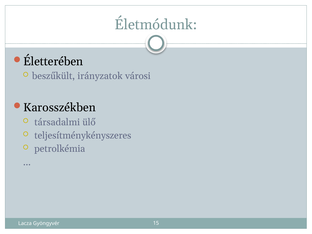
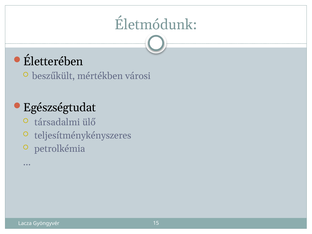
irányzatok: irányzatok -> mértékben
Karosszékben: Karosszékben -> Egészségtudat
